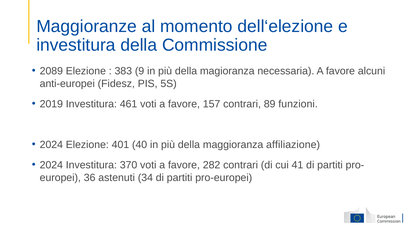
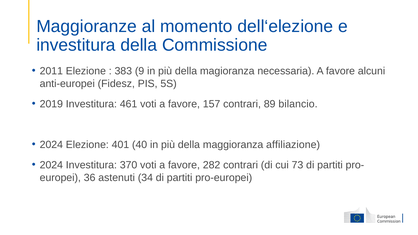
2089: 2089 -> 2011
funzioni: funzioni -> bilancio
41: 41 -> 73
